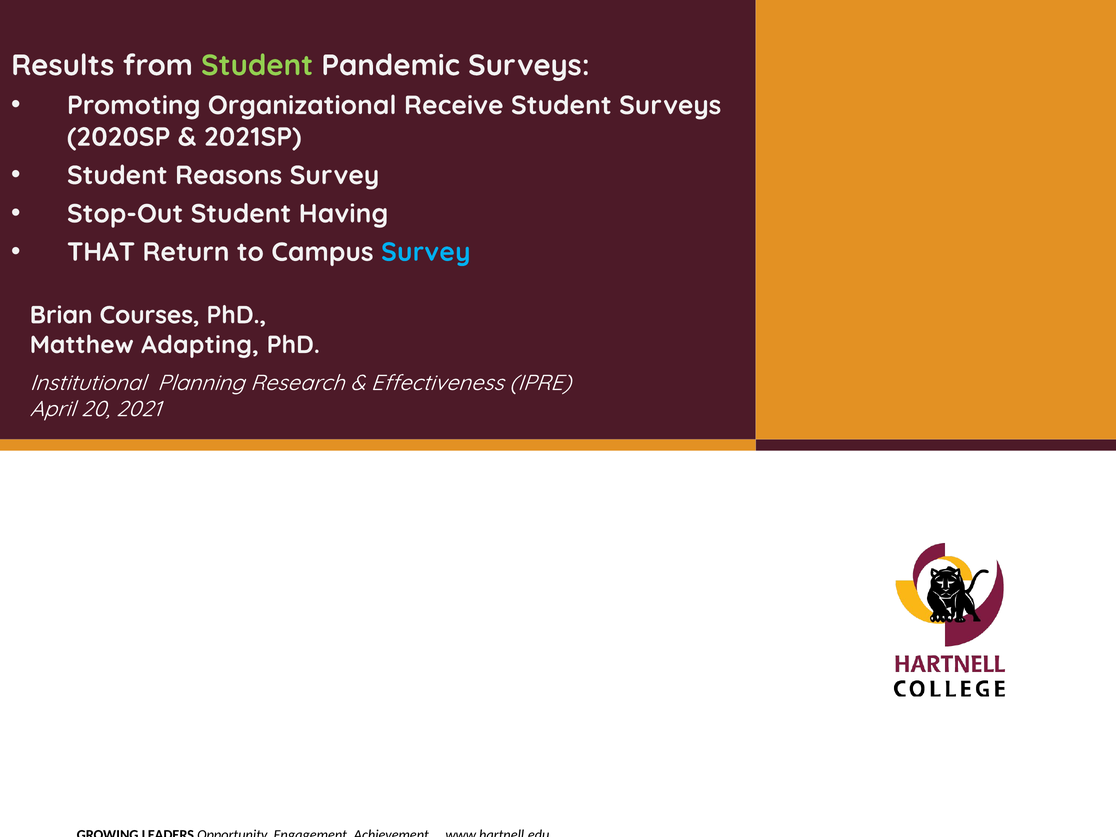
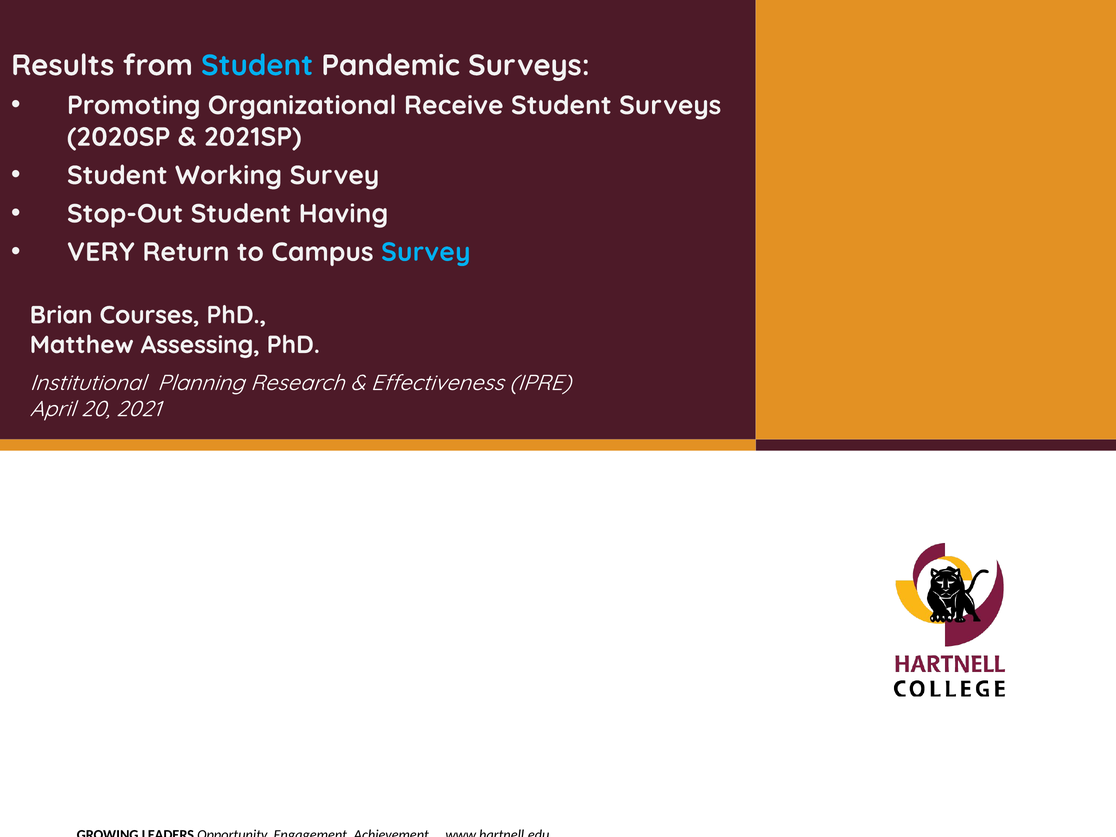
Student at (257, 65) colour: light green -> light blue
Reasons: Reasons -> Working
THAT: THAT -> VERY
Adapting: Adapting -> Assessing
